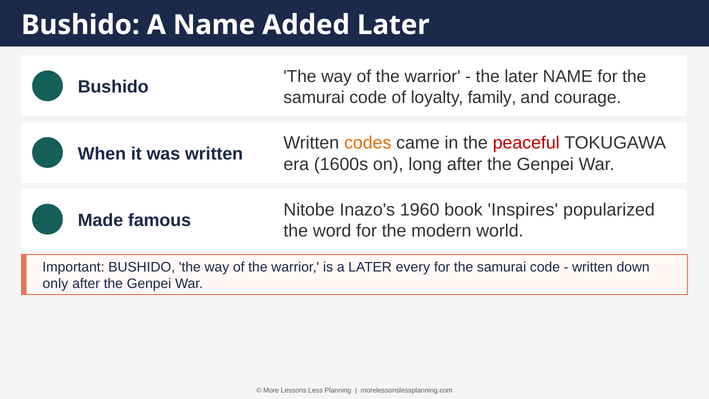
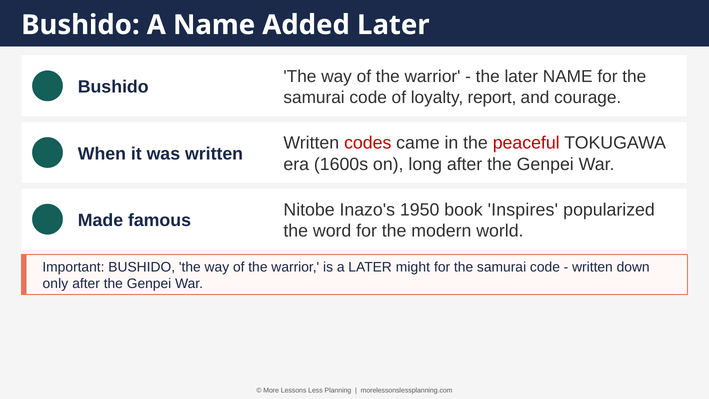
family: family -> report
codes colour: orange -> red
1960: 1960 -> 1950
every: every -> might
